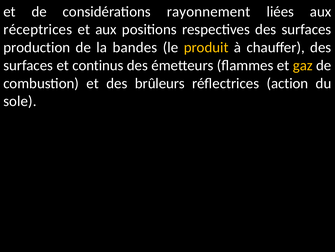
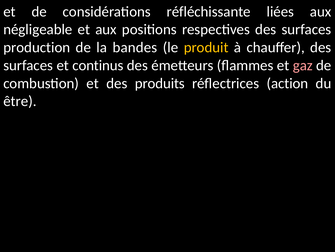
rayonnement: rayonnement -> réfléchissante
réceptrices: réceptrices -> négligeable
gaz colour: yellow -> pink
brûleurs: brûleurs -> produits
sole: sole -> être
